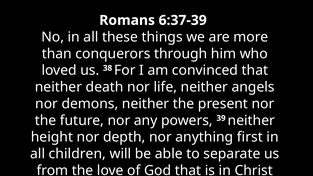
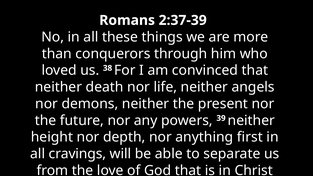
6:37-39: 6:37-39 -> 2:37-39
children: children -> cravings
